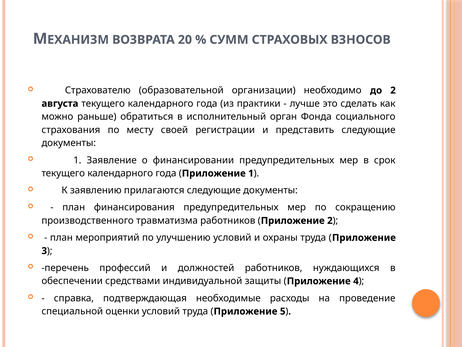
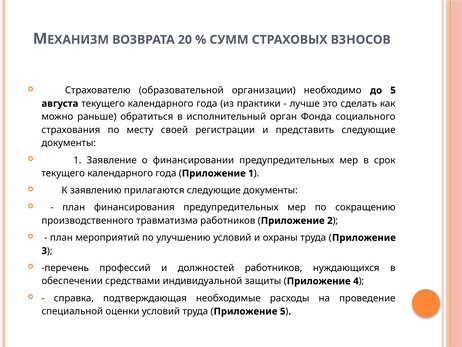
до 2: 2 -> 5
